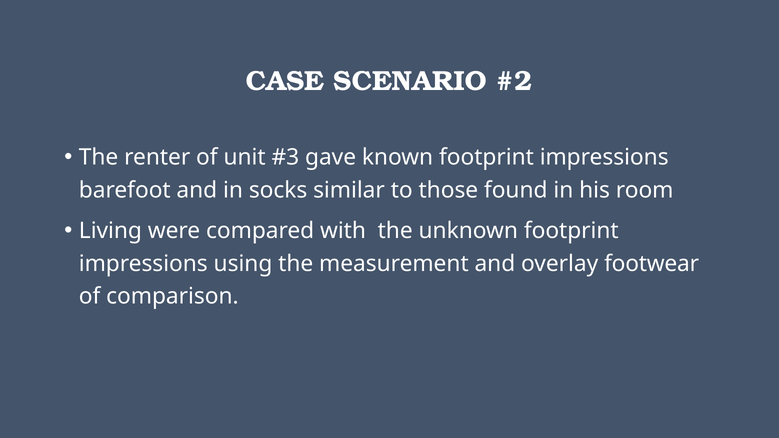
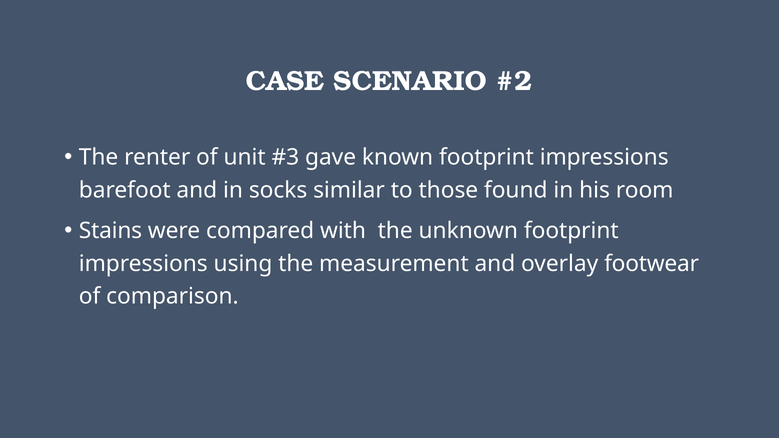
Living: Living -> Stains
